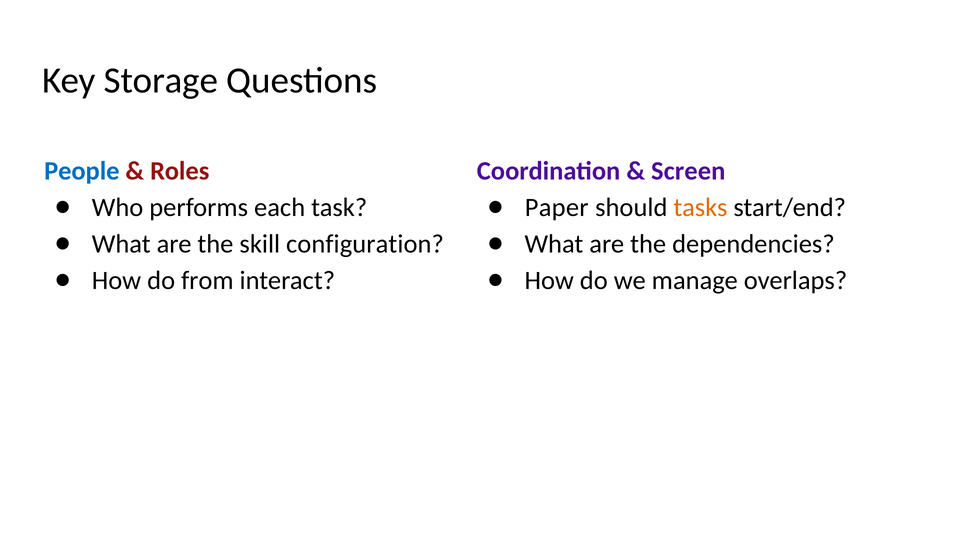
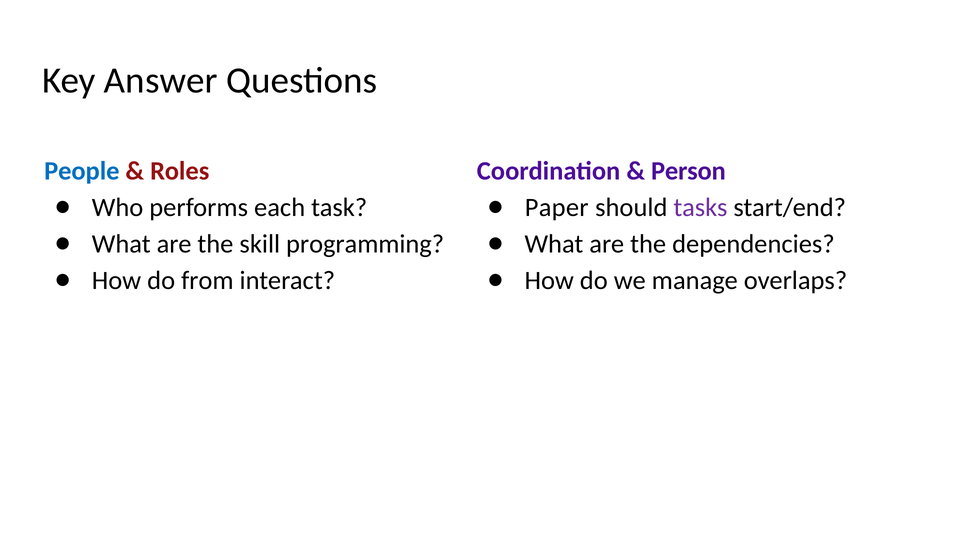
Storage: Storage -> Answer
Screen: Screen -> Person
tasks colour: orange -> purple
configuration: configuration -> programming
